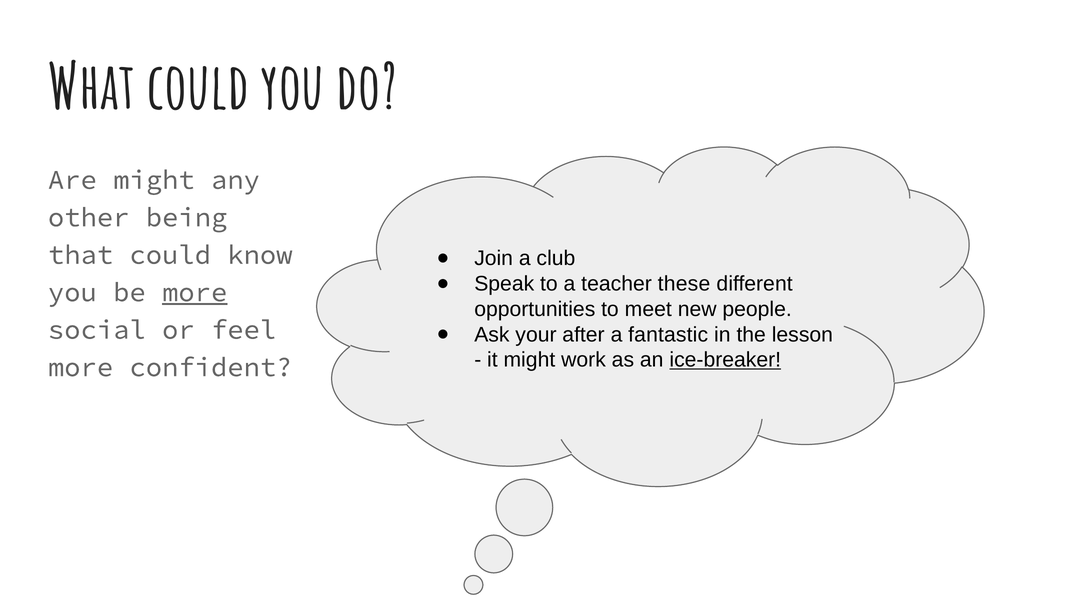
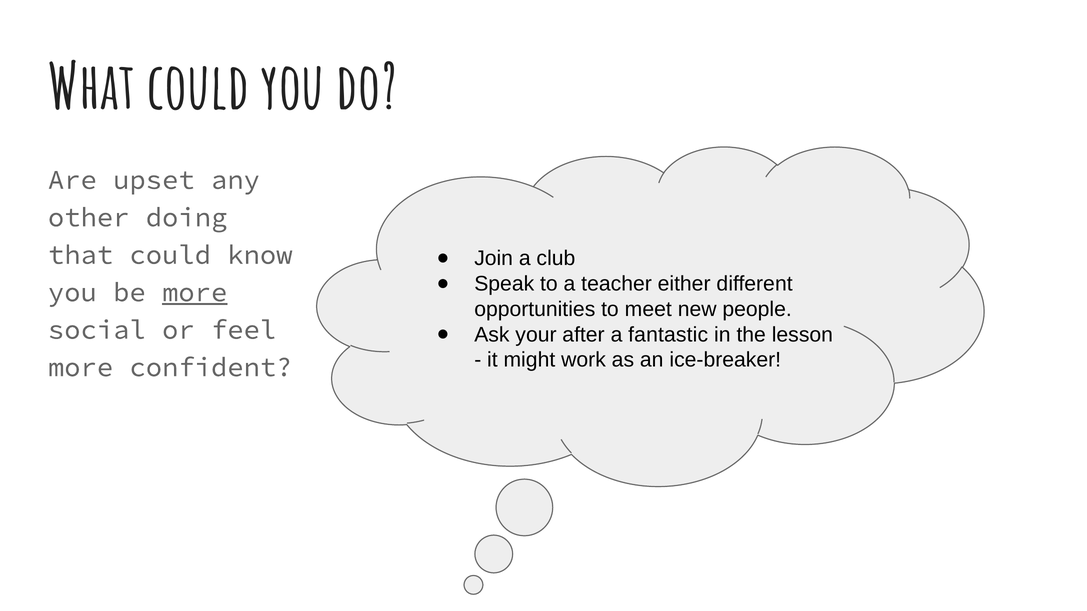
Are might: might -> upset
being: being -> doing
these: these -> either
ice-breaker underline: present -> none
